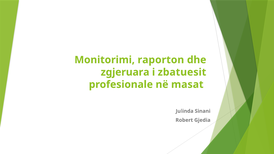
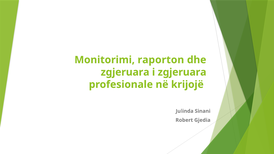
i zbatuesit: zbatuesit -> zgjeruara
masat: masat -> krijojë
